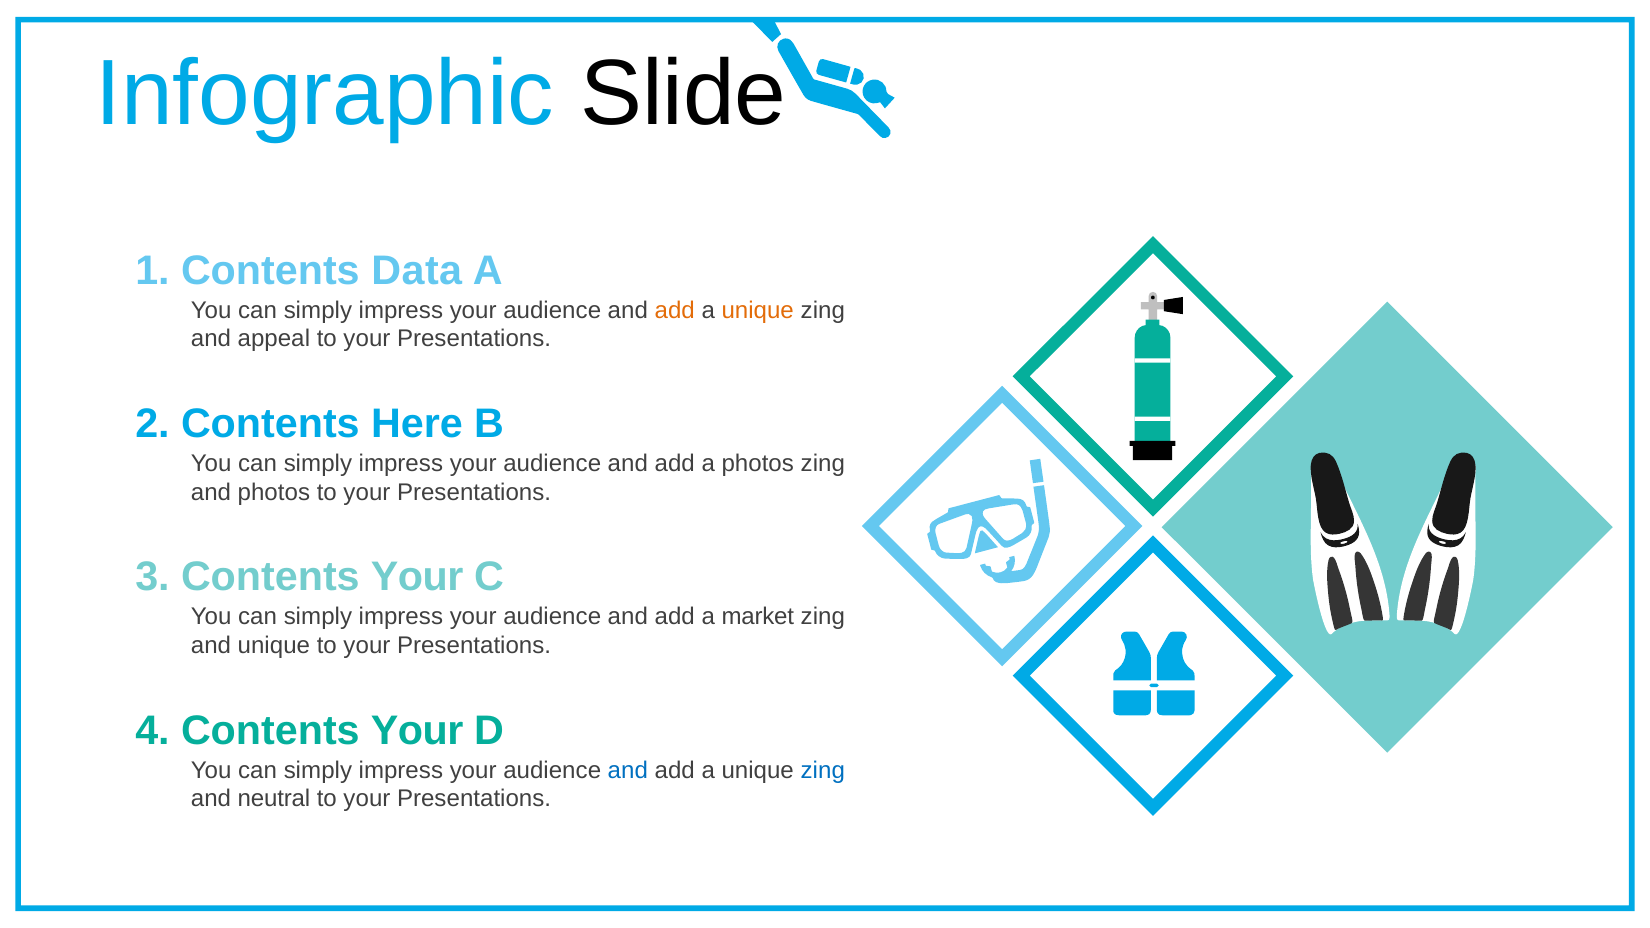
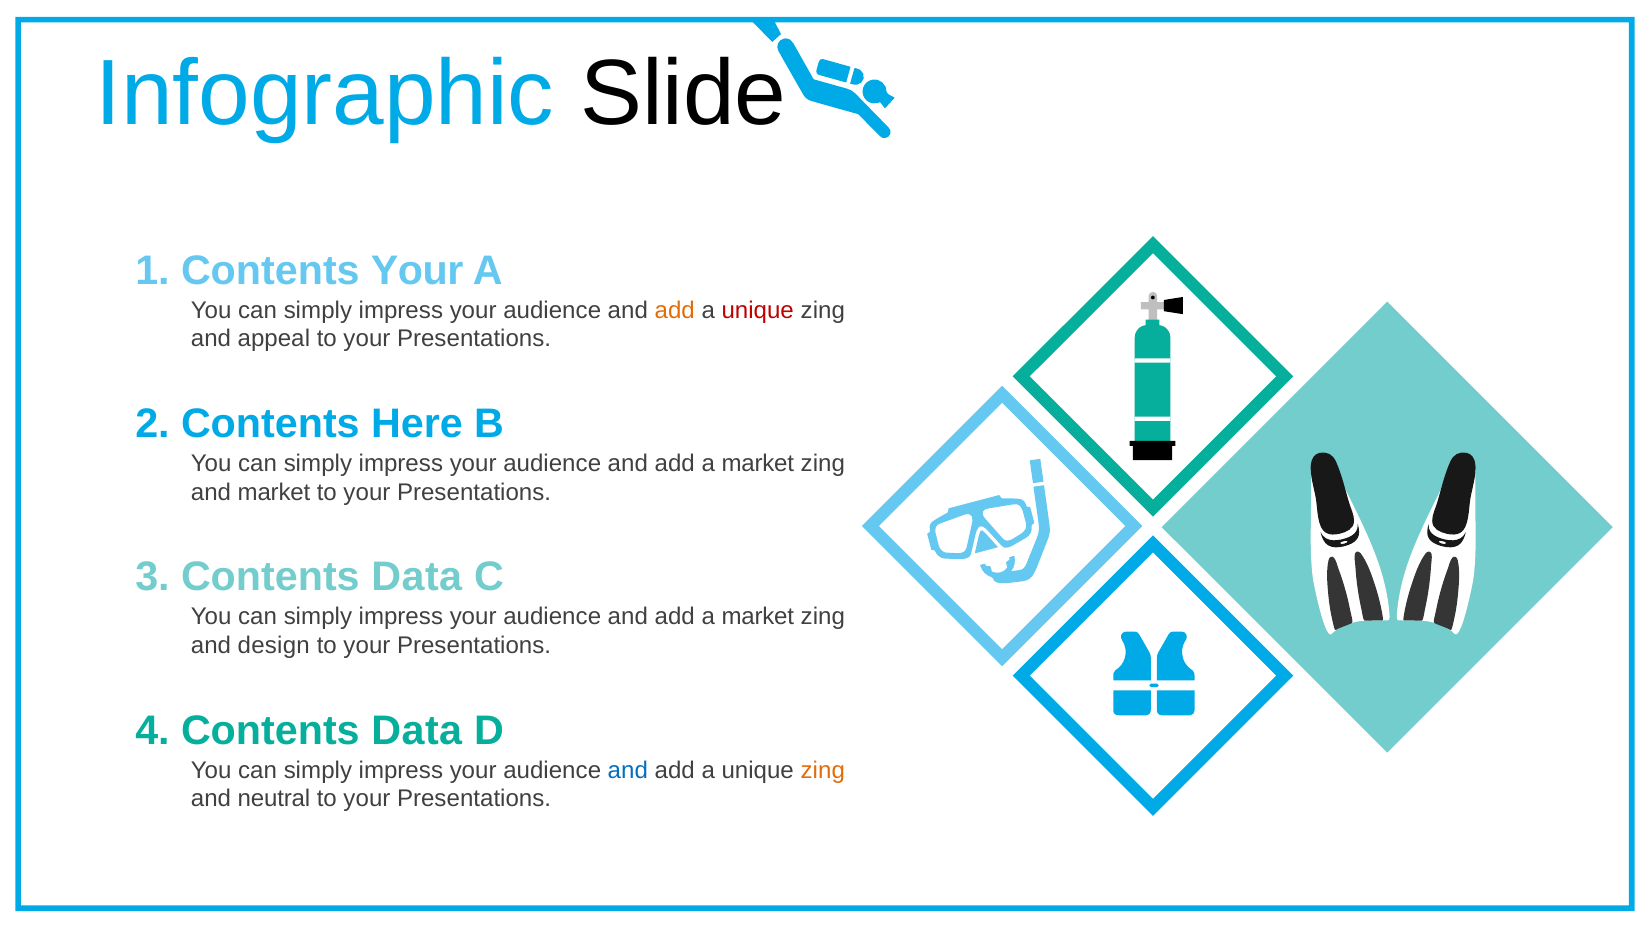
Contents Data: Data -> Your
unique at (758, 310) colour: orange -> red
photos at (758, 464): photos -> market
and photos: photos -> market
3 Contents Your: Your -> Data
and unique: unique -> design
4 Contents Your: Your -> Data
zing at (823, 770) colour: blue -> orange
